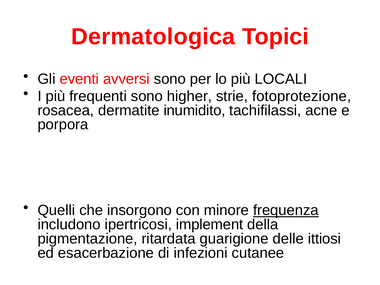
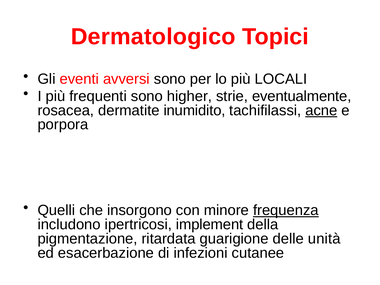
Dermatologica: Dermatologica -> Dermatologico
fotoprotezione: fotoprotezione -> eventualmente
acne underline: none -> present
ittiosi: ittiosi -> unità
